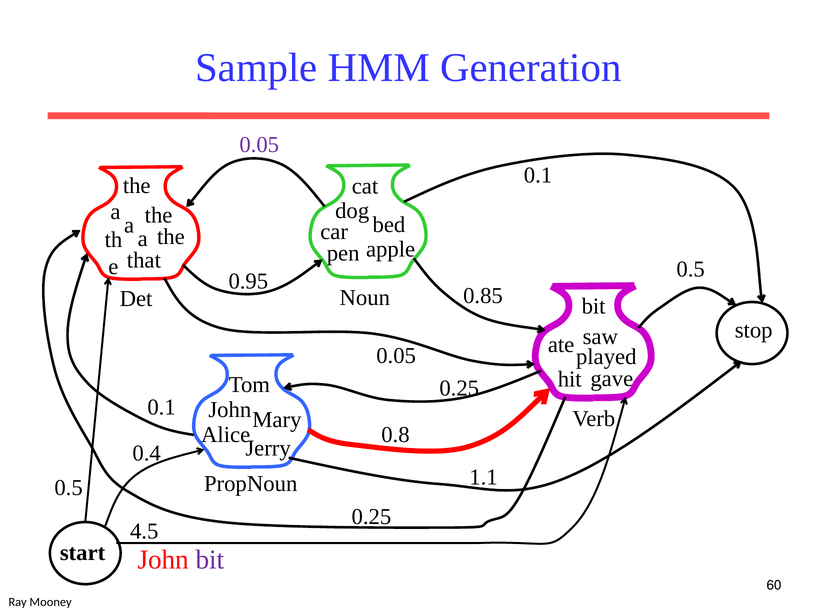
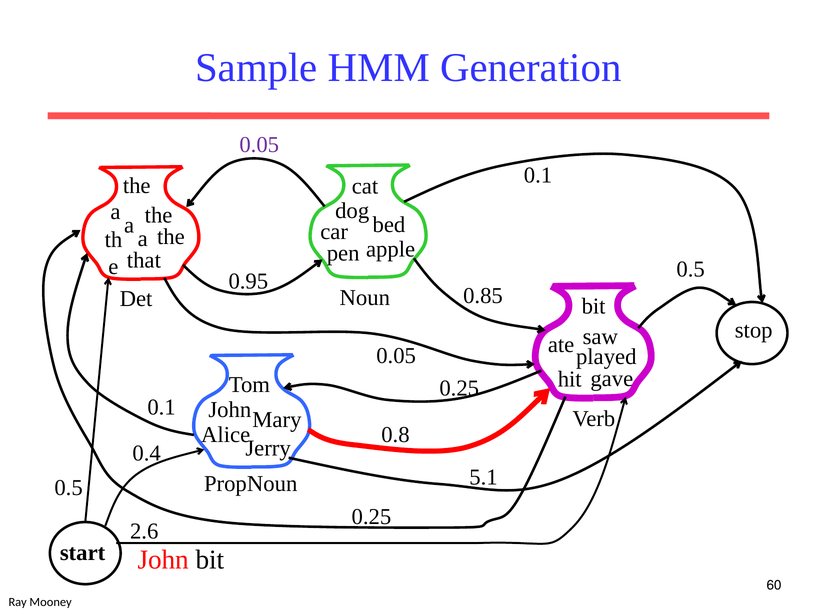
1.1: 1.1 -> 5.1
4.5: 4.5 -> 2.6
bit at (210, 560) colour: purple -> black
